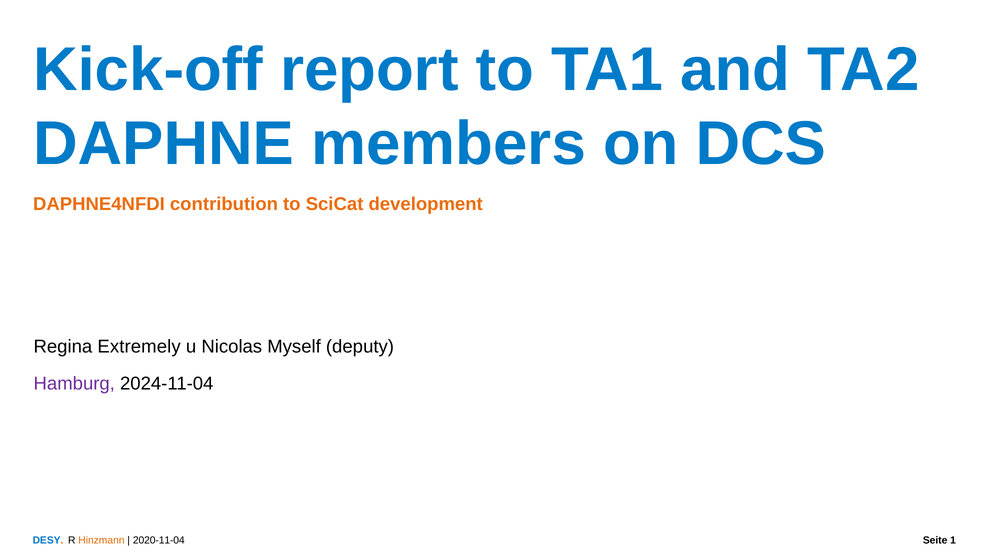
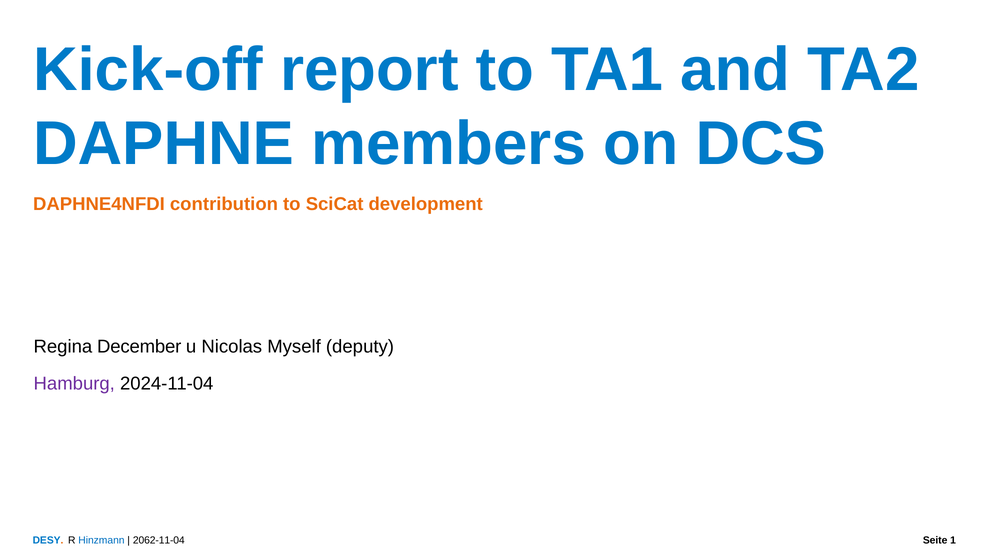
Extremely: Extremely -> December
Hinzmann colour: orange -> blue
2020-11-04: 2020-11-04 -> 2062-11-04
